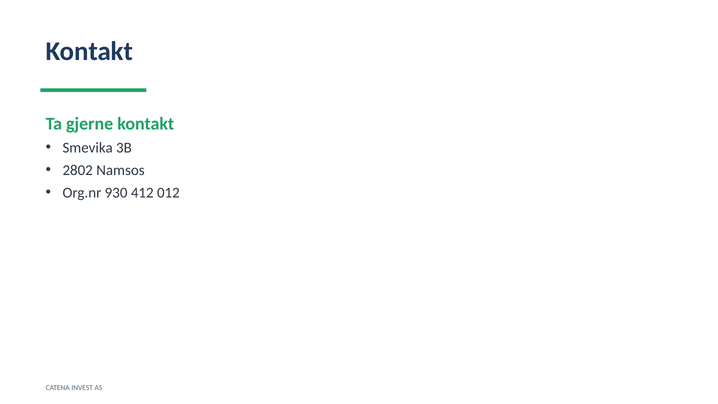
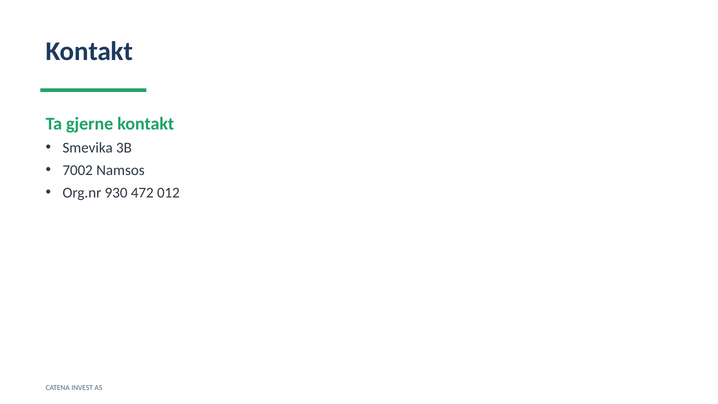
2802: 2802 -> 7002
412: 412 -> 472
